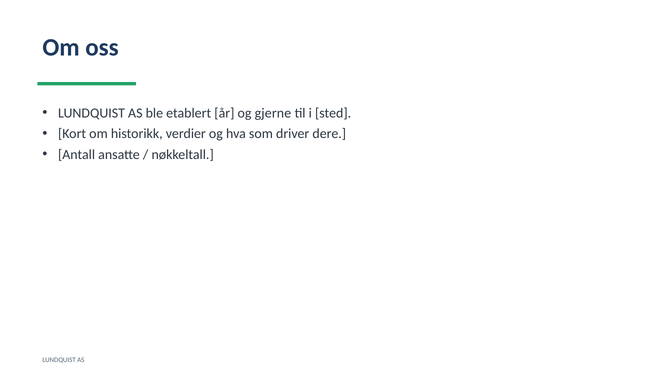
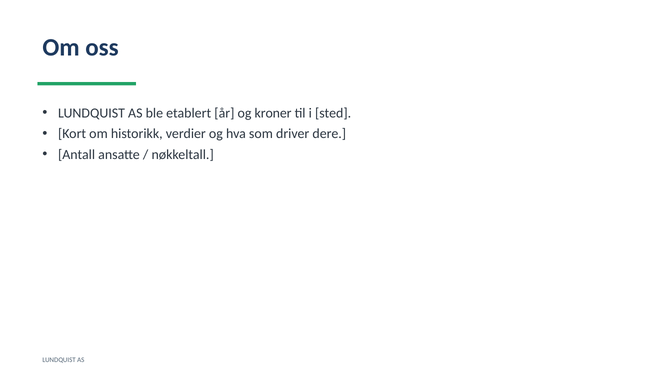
gjerne: gjerne -> kroner
